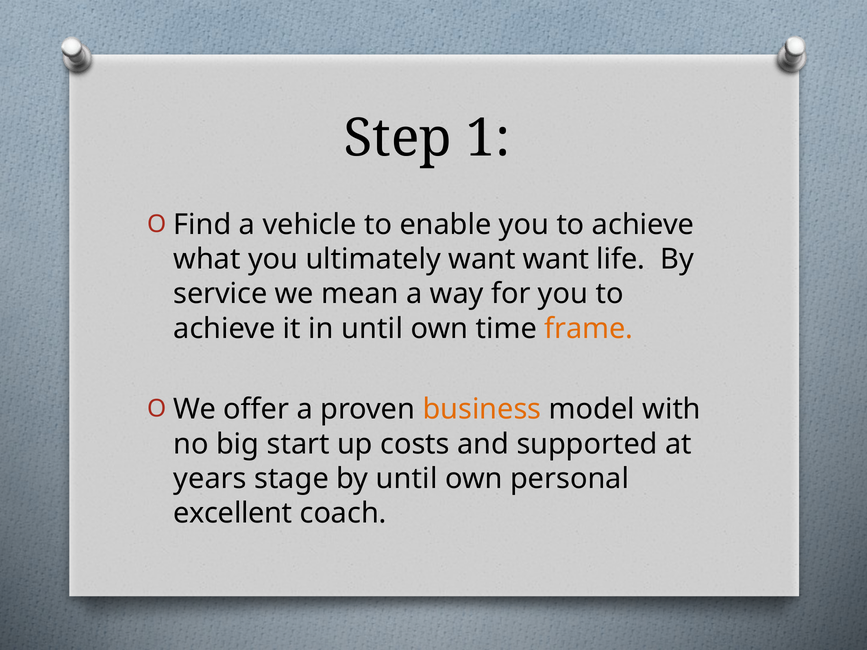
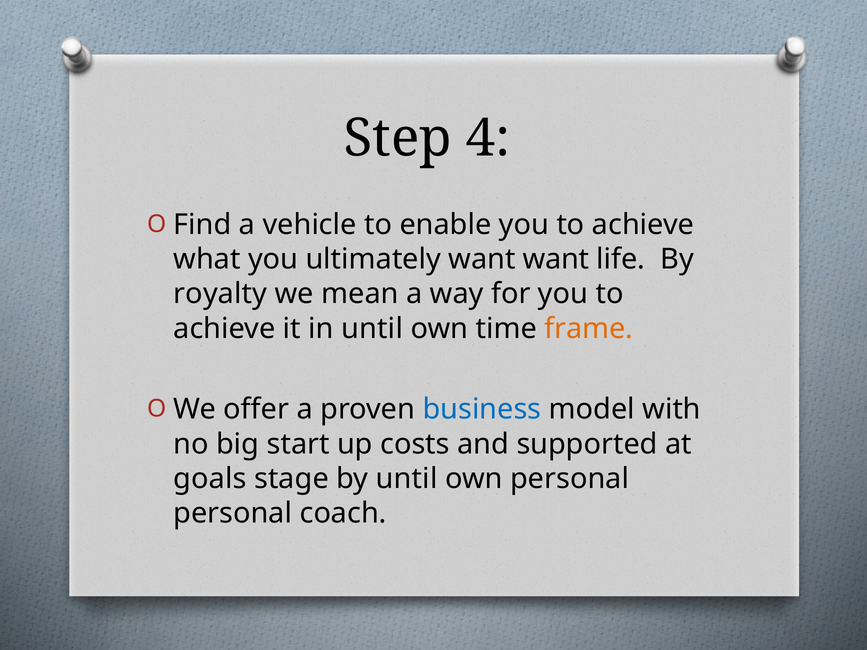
1: 1 -> 4
service: service -> royalty
business colour: orange -> blue
years: years -> goals
excellent at (233, 514): excellent -> personal
